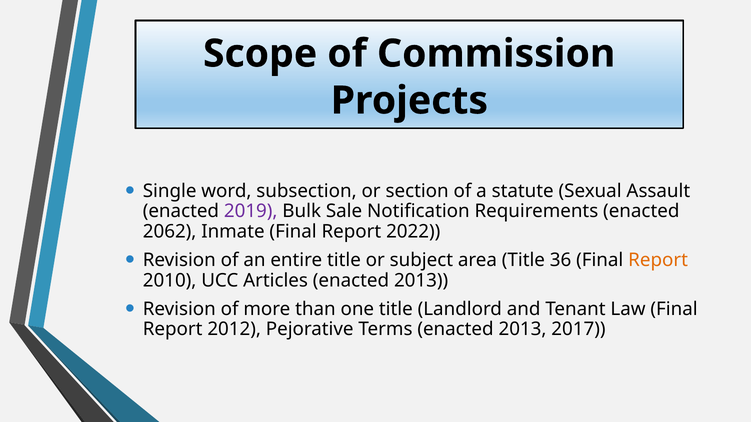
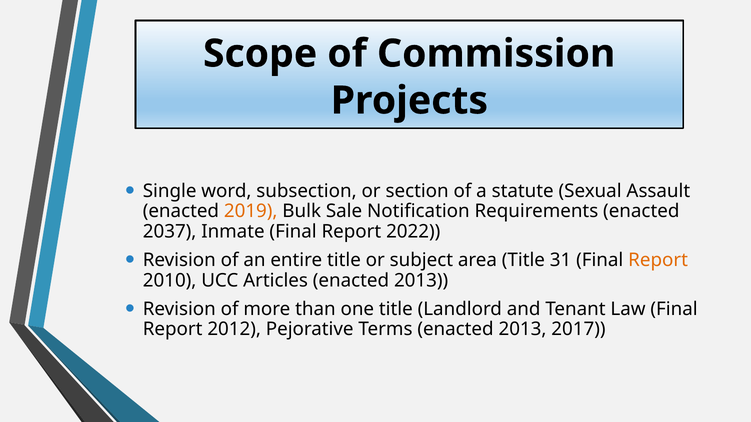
2019 colour: purple -> orange
2062: 2062 -> 2037
36: 36 -> 31
